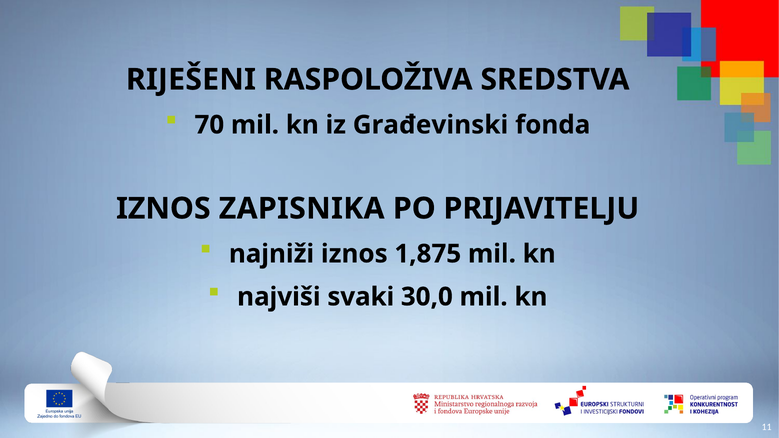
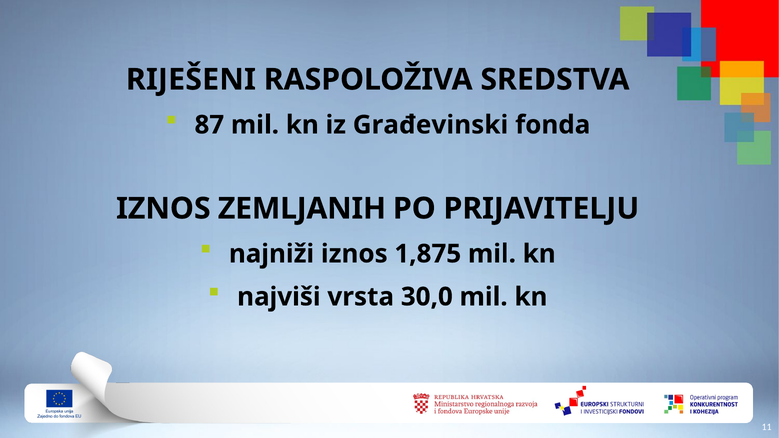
70: 70 -> 87
ZAPISNIKA: ZAPISNIKA -> ZEMLJANIH
svaki: svaki -> vrsta
